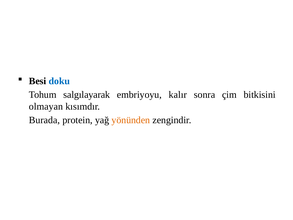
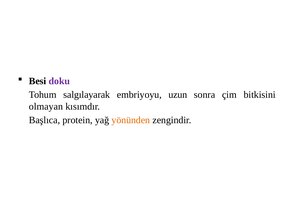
doku colour: blue -> purple
kalır: kalır -> uzun
Burada: Burada -> Başlıca
